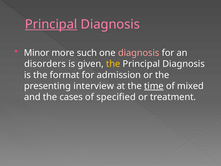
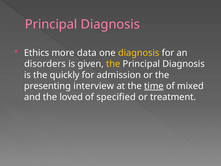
Principal at (51, 24) underline: present -> none
Minor: Minor -> Ethics
such: such -> data
diagnosis at (139, 53) colour: pink -> yellow
format: format -> quickly
cases: cases -> loved
